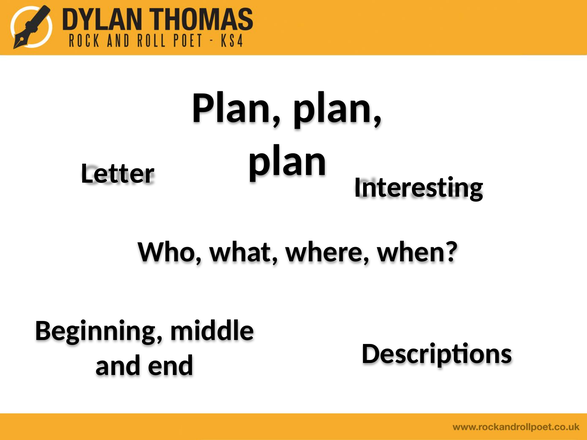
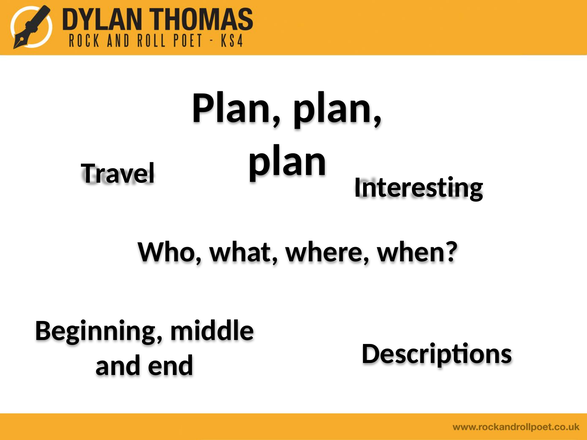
Letter: Letter -> Travel
